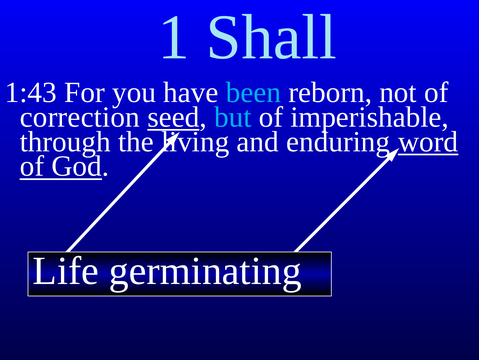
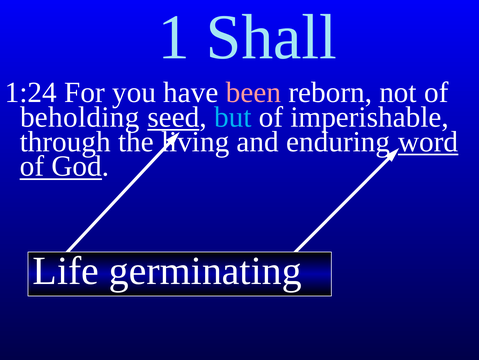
1:43: 1:43 -> 1:24
been colour: light blue -> pink
correction: correction -> beholding
